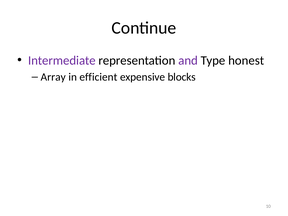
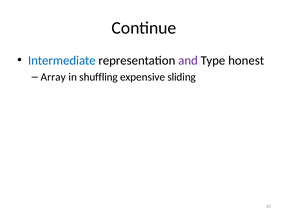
Intermediate colour: purple -> blue
efficient: efficient -> shuffling
blocks: blocks -> sliding
